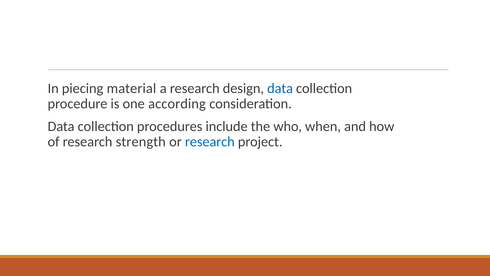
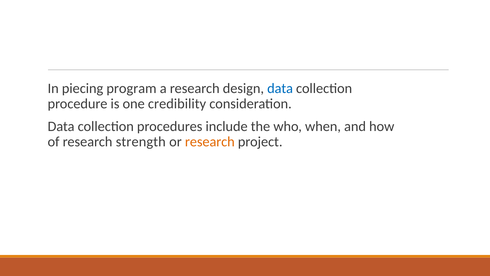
material: material -> program
according: according -> credibility
research at (210, 142) colour: blue -> orange
